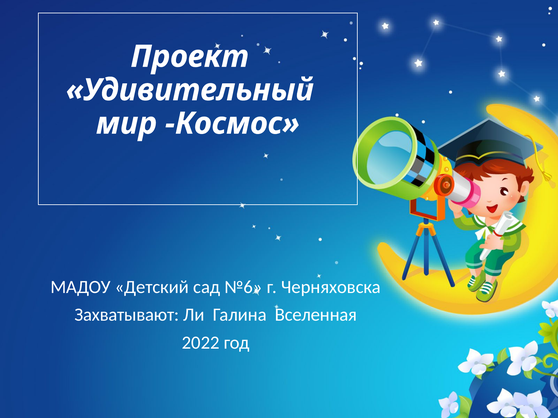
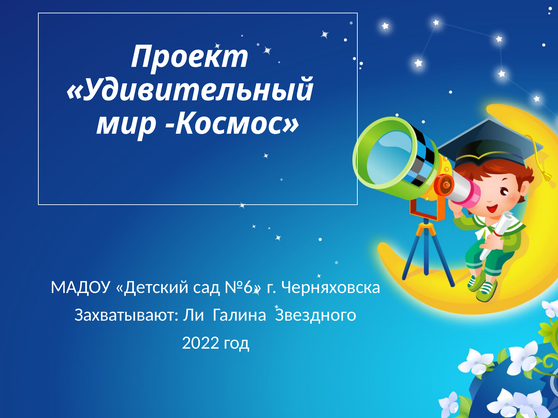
Вселенная: Вселенная -> Звездного
